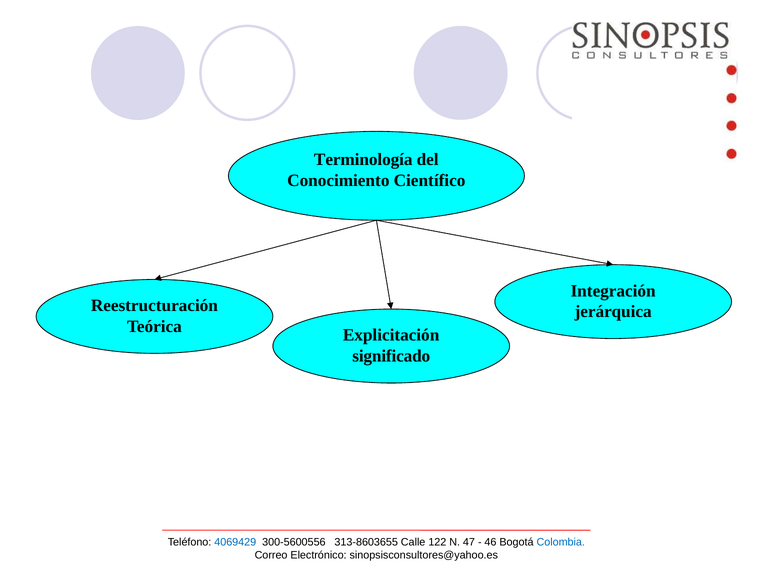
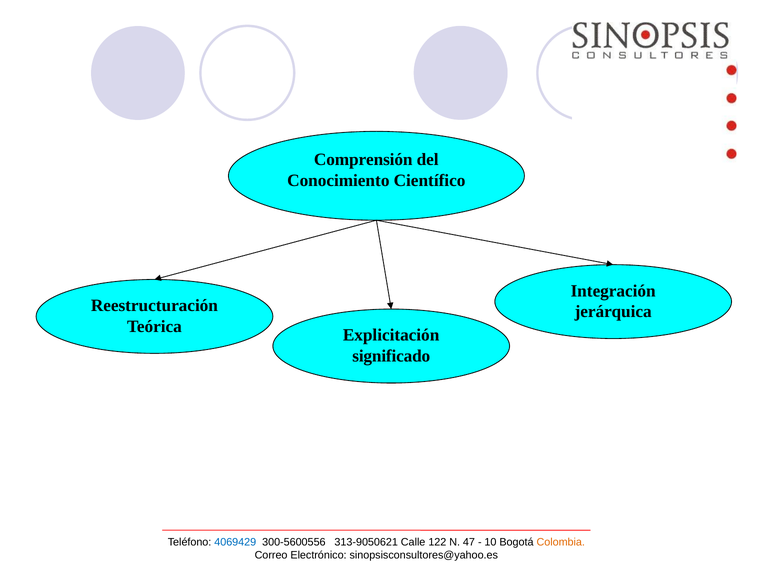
Terminología: Terminología -> Comprensión
313-8603655: 313-8603655 -> 313-9050621
46: 46 -> 10
Colombia colour: blue -> orange
